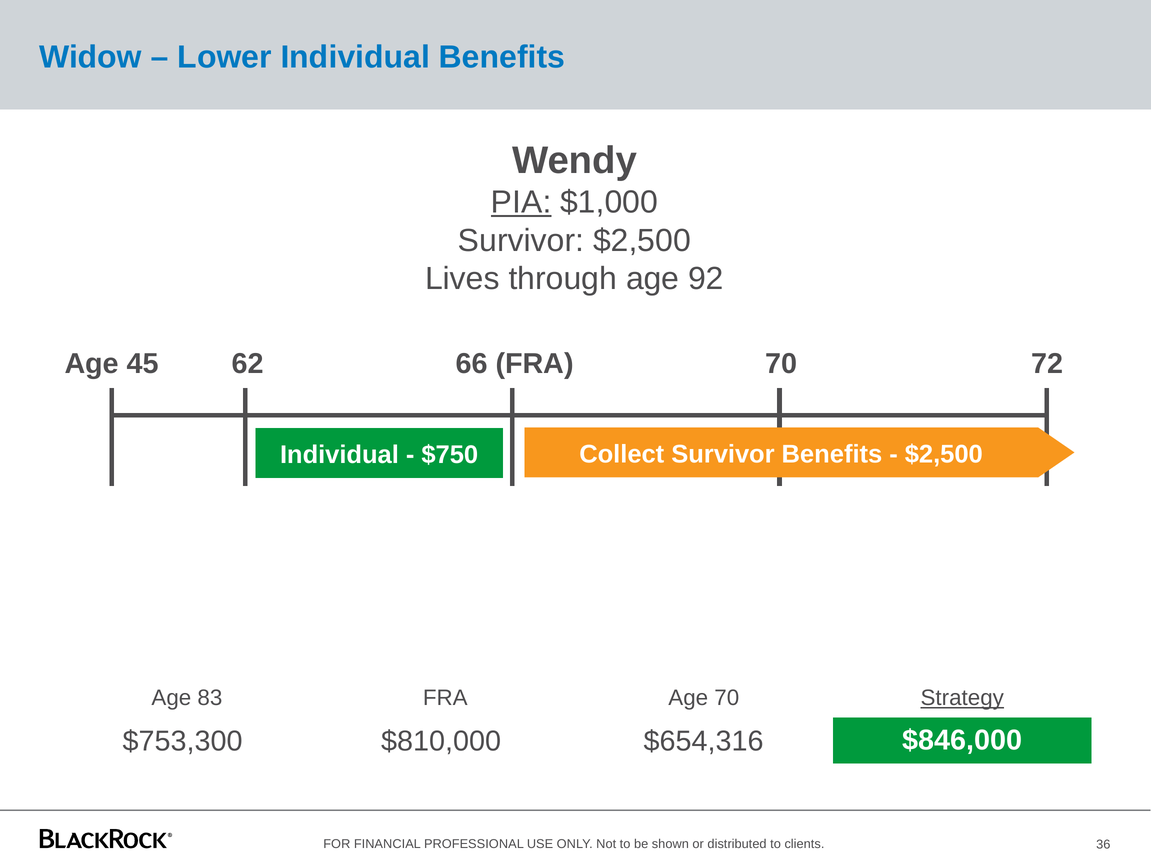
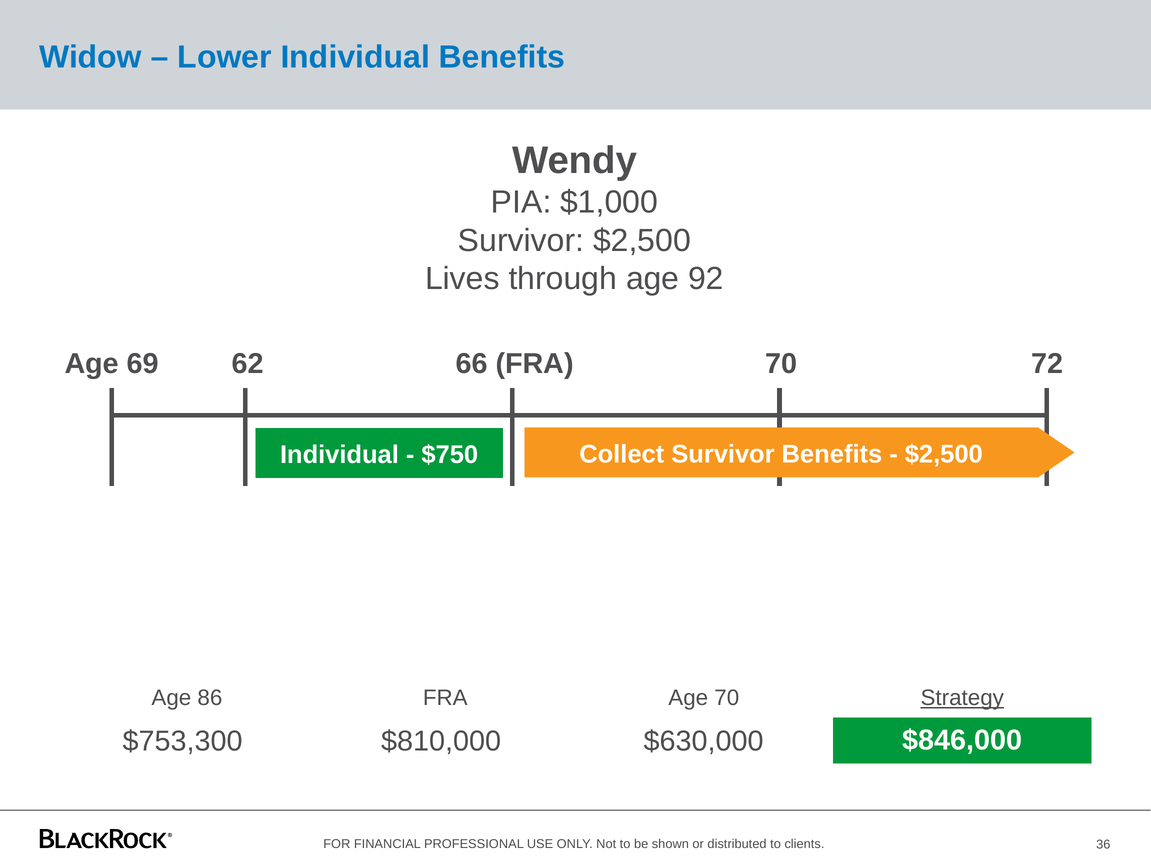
PIA underline: present -> none
45: 45 -> 69
83: 83 -> 86
$654,316: $654,316 -> $630,000
